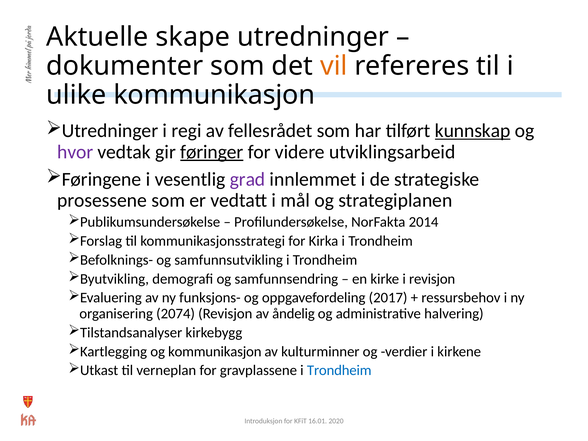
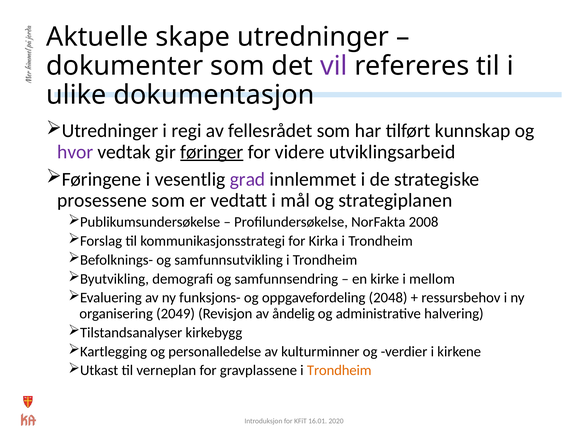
vil colour: orange -> purple
ulike kommunikasjon: kommunikasjon -> dokumentasjon
kunnskap underline: present -> none
2014: 2014 -> 2008
i revisjon: revisjon -> mellom
2017: 2017 -> 2048
2074: 2074 -> 2049
og kommunikasjon: kommunikasjon -> personalledelse
Trondheim at (339, 370) colour: blue -> orange
